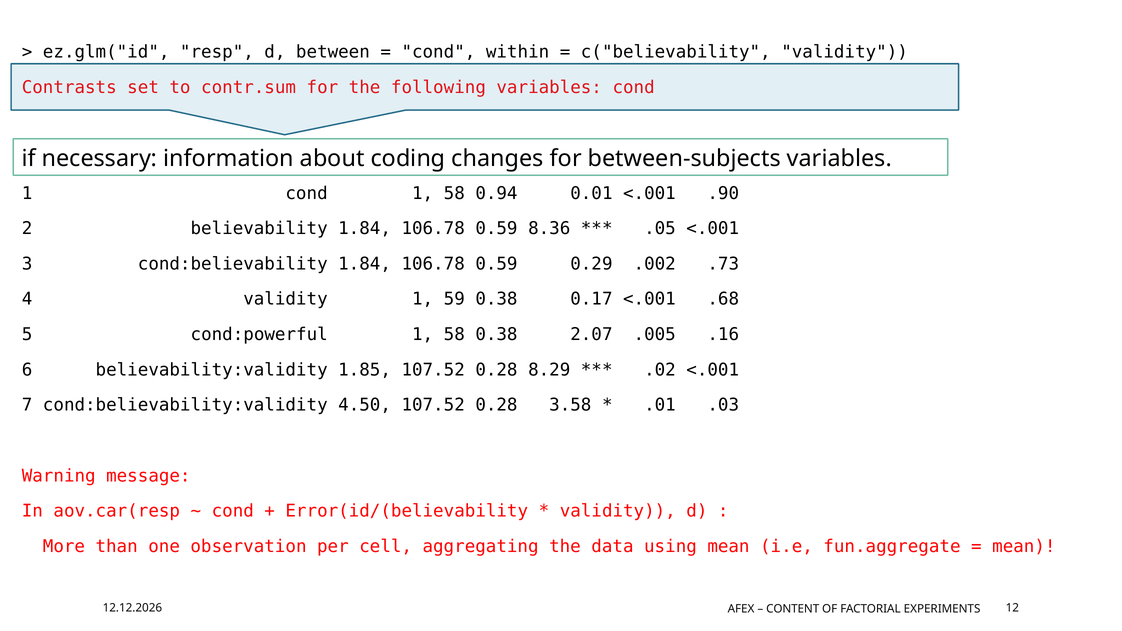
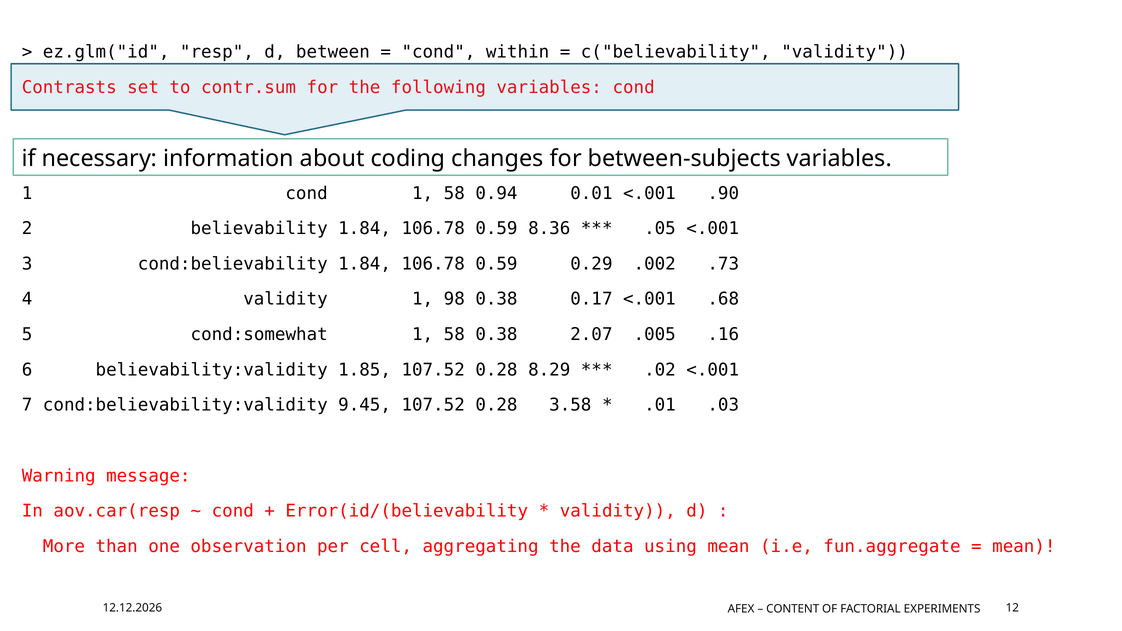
59: 59 -> 98
cond:powerful: cond:powerful -> cond:somewhat
4.50: 4.50 -> 9.45
